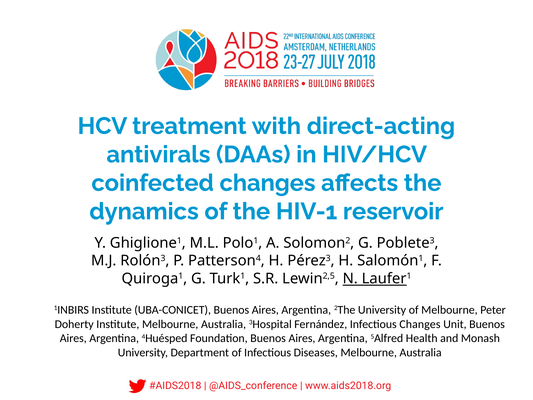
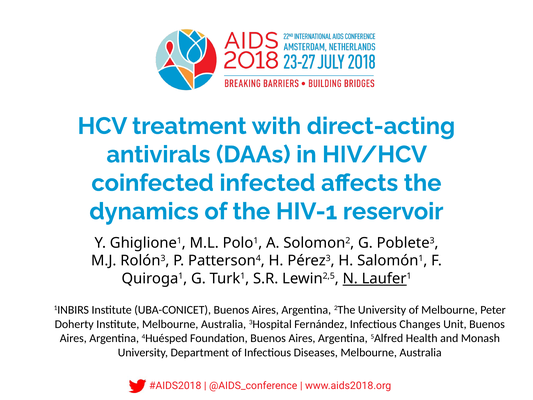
coinfected changes: changes -> infected
